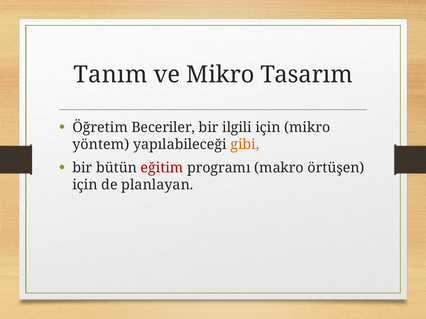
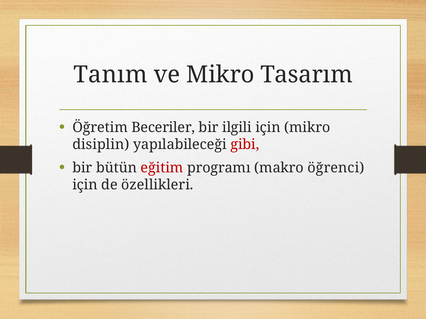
yöntem: yöntem -> disiplin
gibi colour: orange -> red
örtüşen: örtüşen -> öğrenci
planlayan: planlayan -> özellikleri
